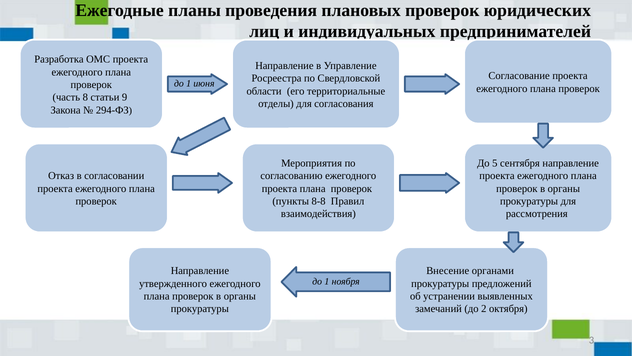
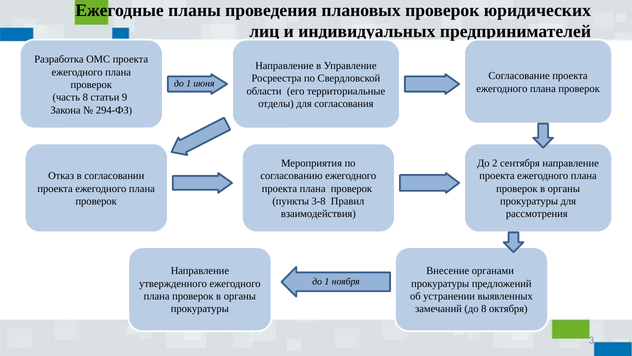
5: 5 -> 2
8-8: 8-8 -> 3-8
до 2: 2 -> 8
